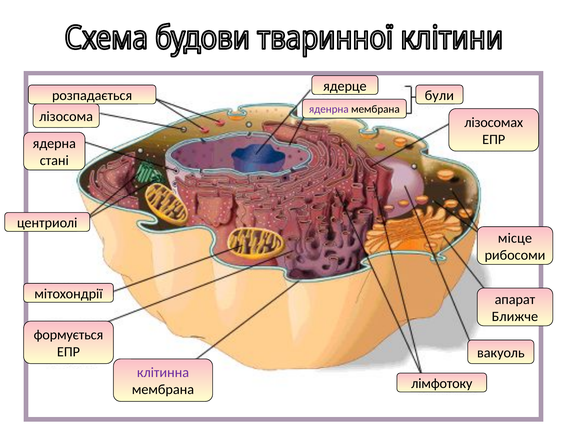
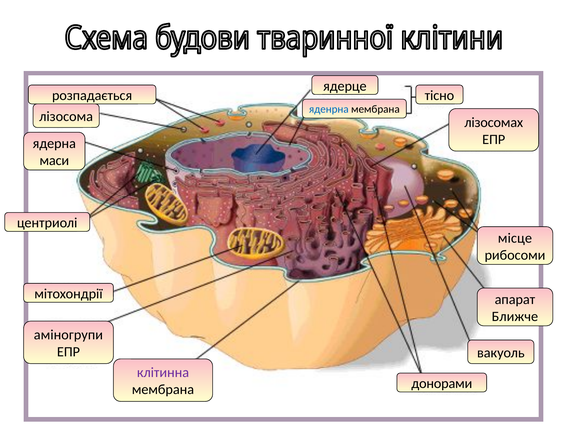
були: були -> тісно
яденрна colour: purple -> blue
стані: стані -> маси
формується: формується -> аміногрупи
лімфотоку: лімфотоку -> донорами
